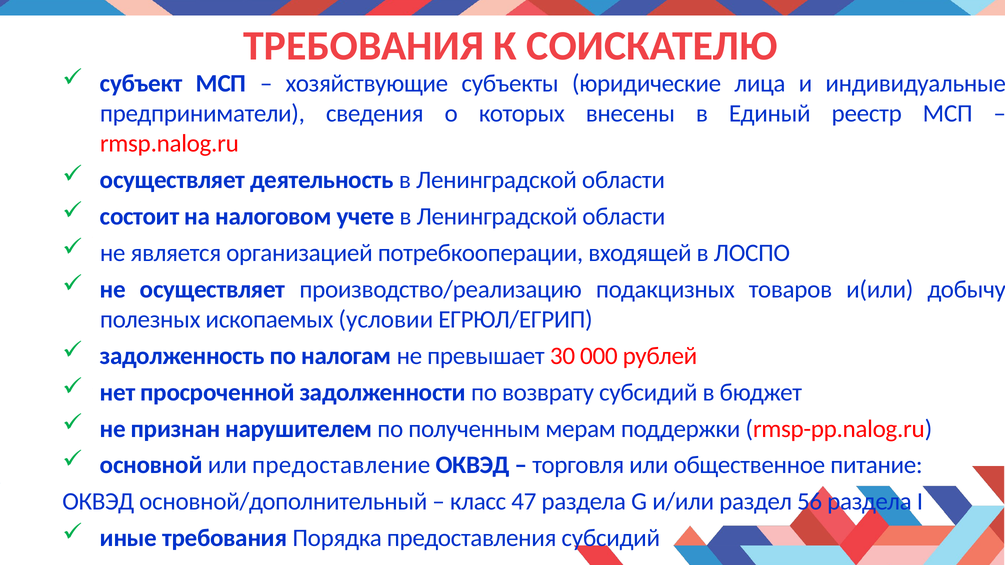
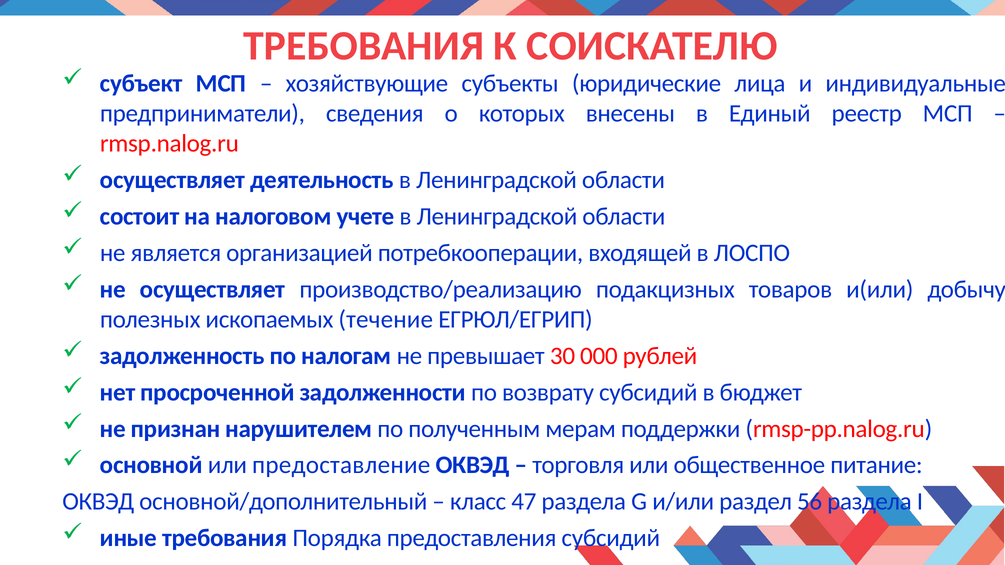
условии: условии -> течение
